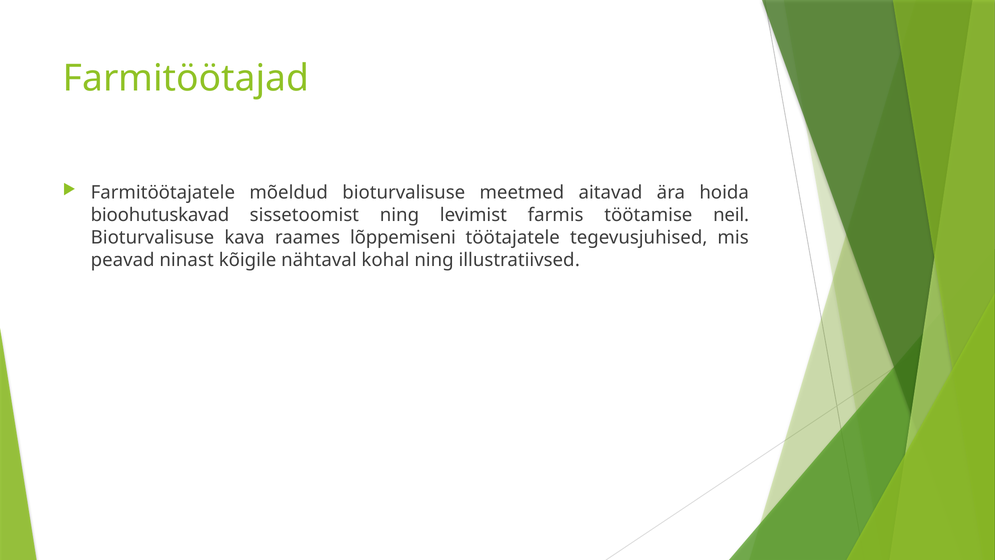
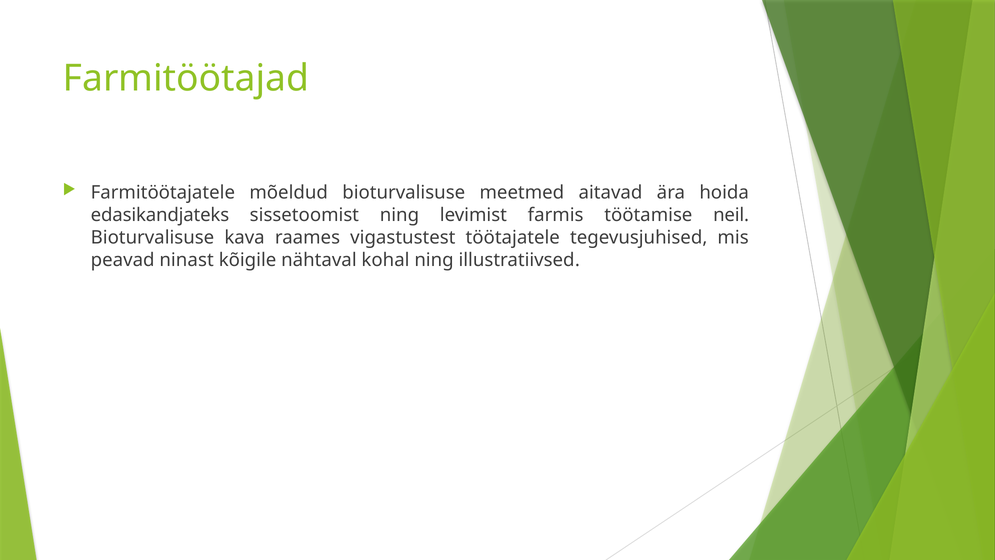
bioohutuskavad: bioohutuskavad -> edasikandjateks
lõppemiseni: lõppemiseni -> vigastustest
